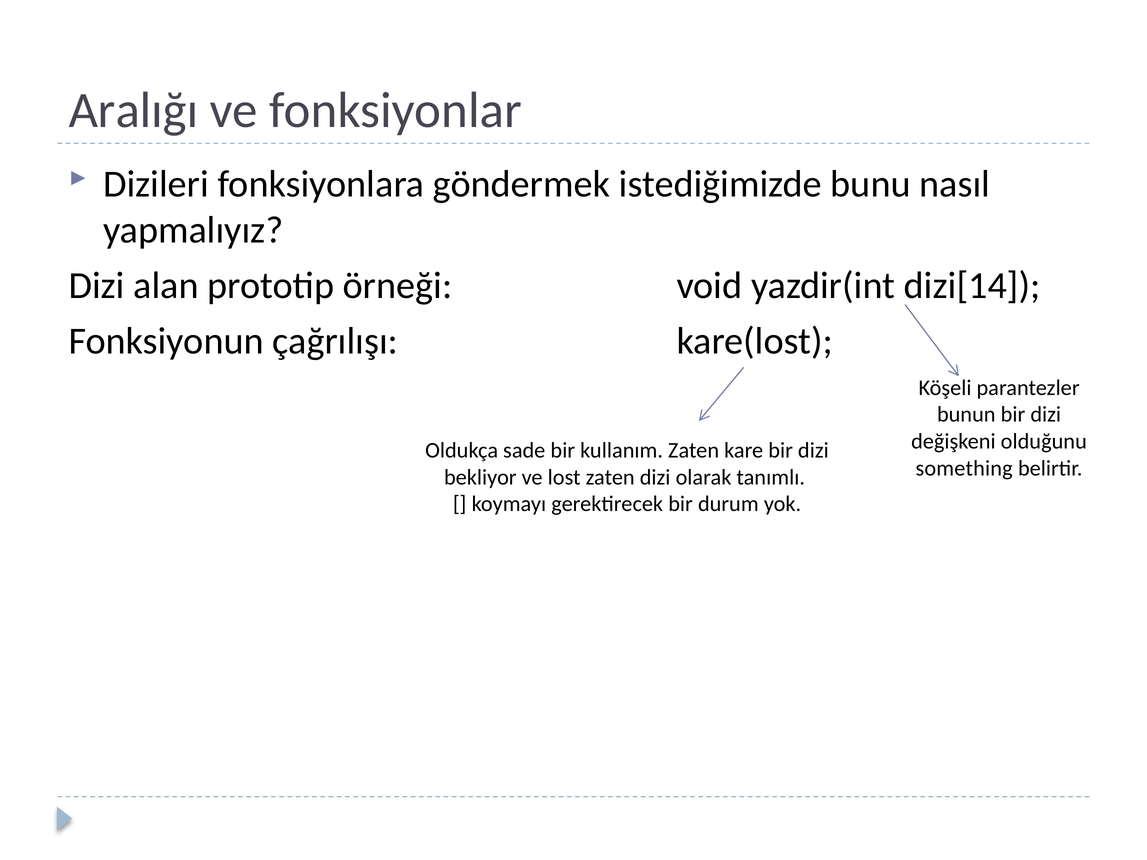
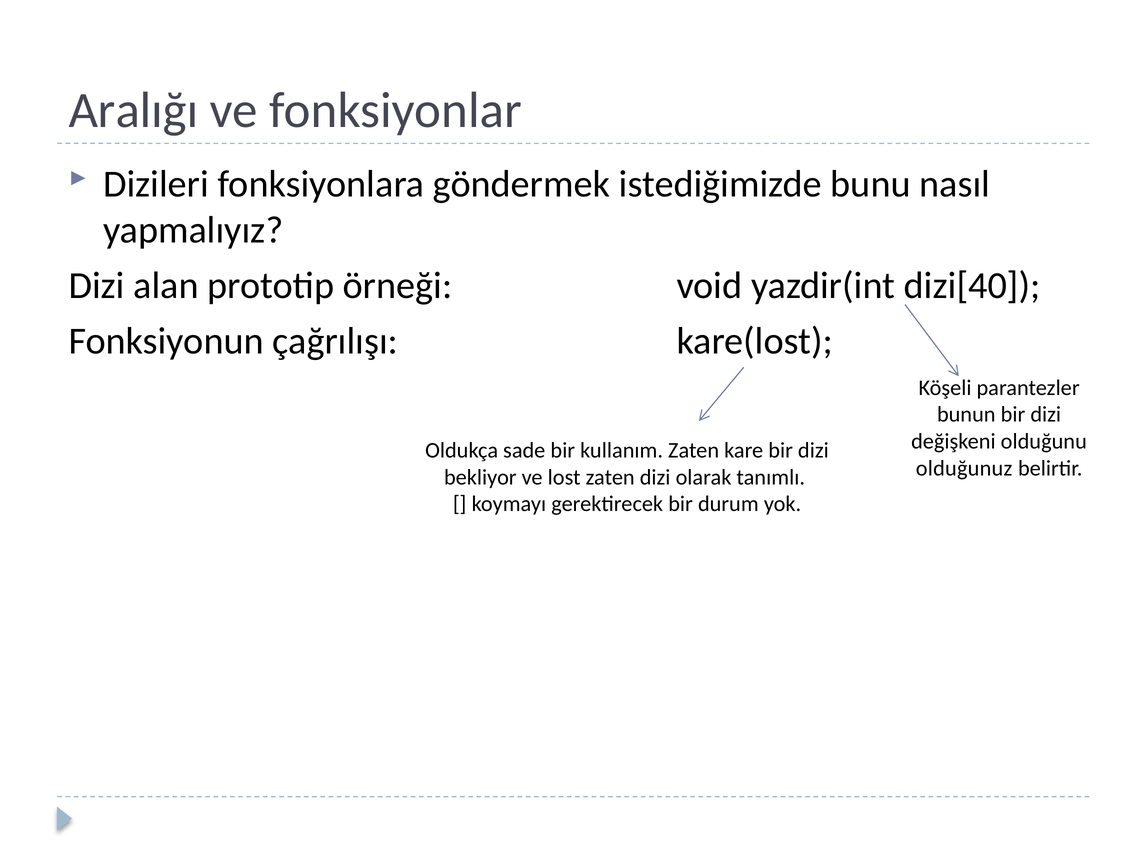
dizi[14: dizi[14 -> dizi[40
something: something -> olduğunuz
